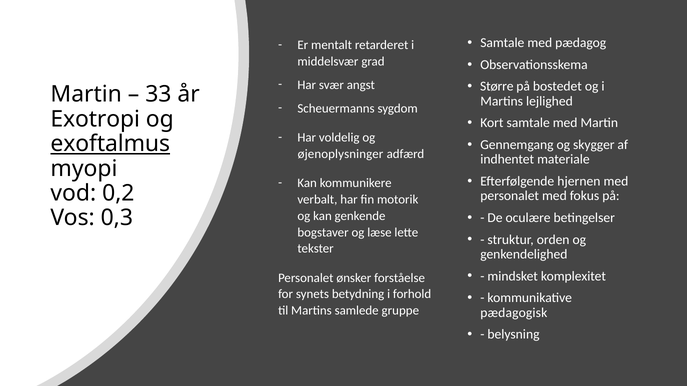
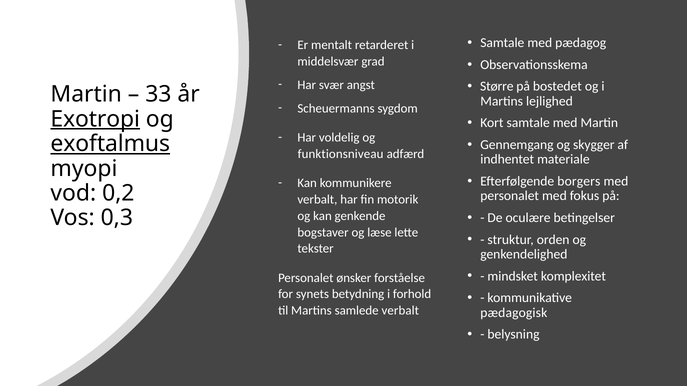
Exotropi underline: none -> present
øjenoplysninger: øjenoplysninger -> funktionsniveau
hjernen: hjernen -> borgers
samlede gruppe: gruppe -> verbalt
